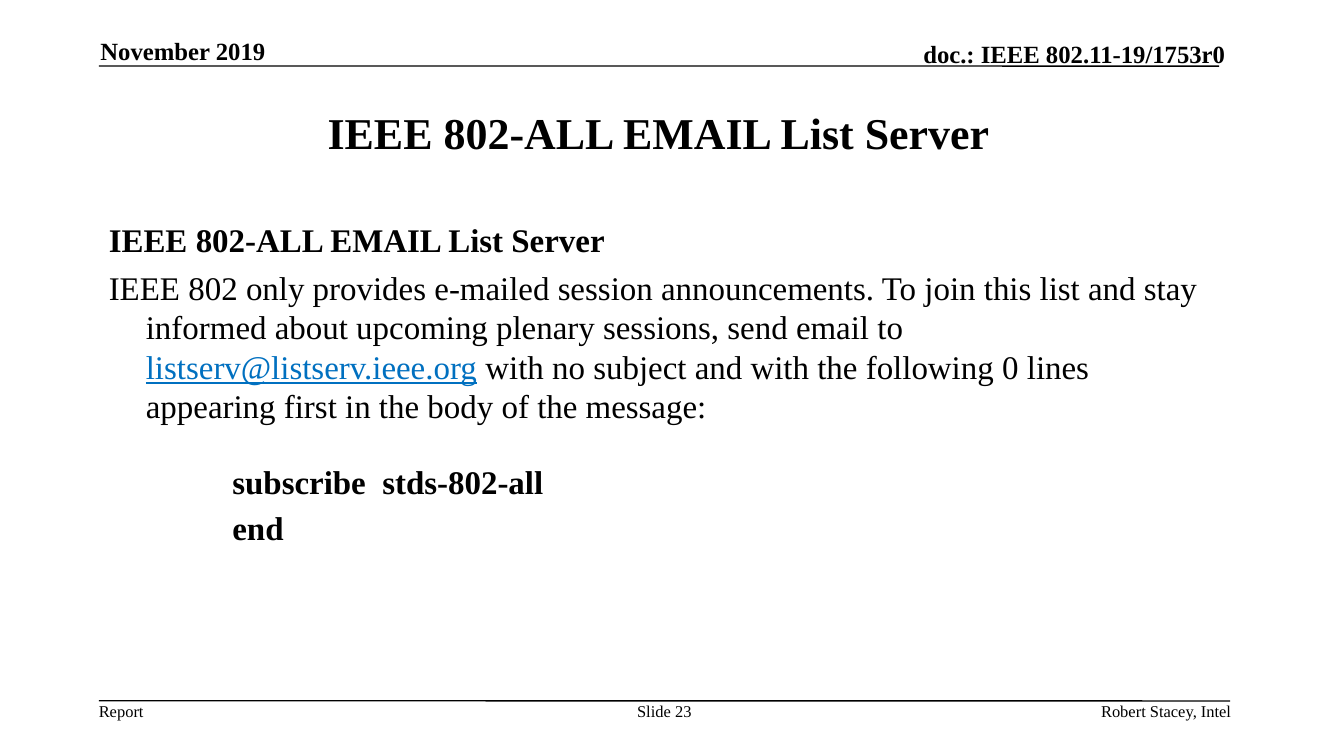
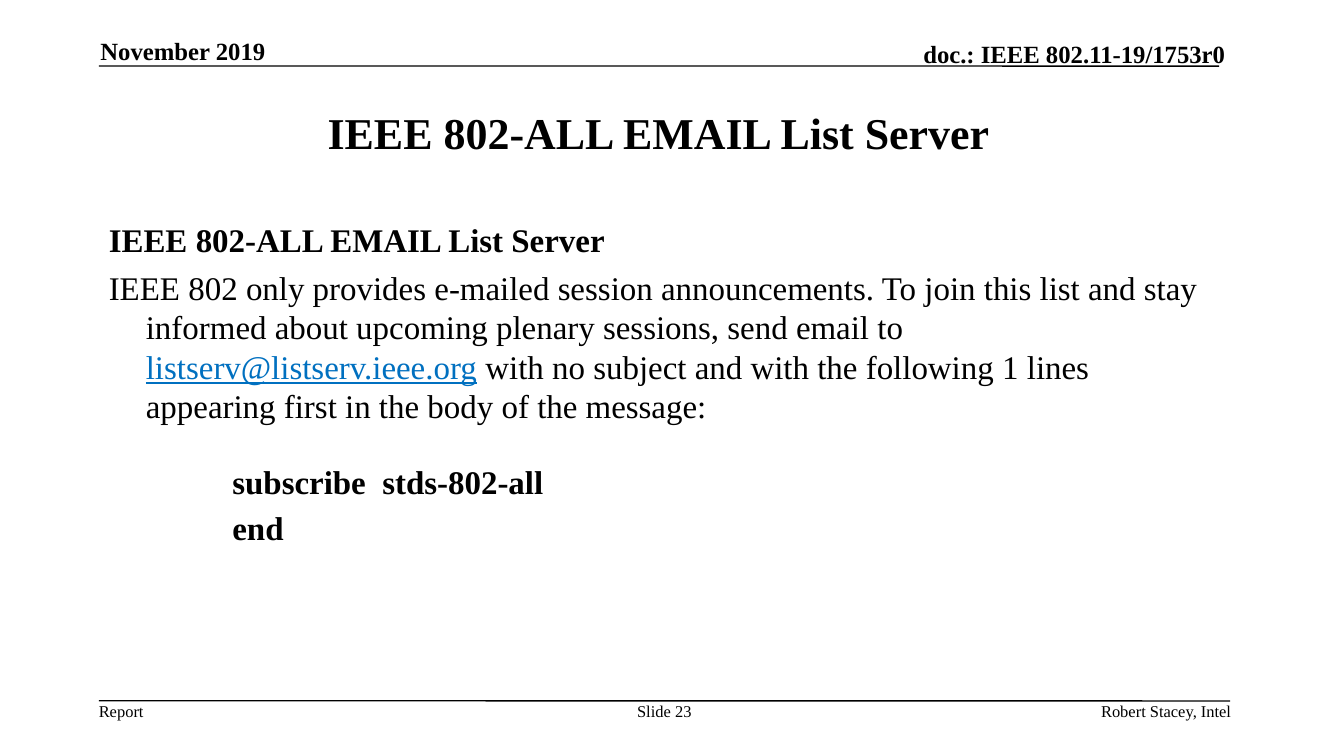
0: 0 -> 1
